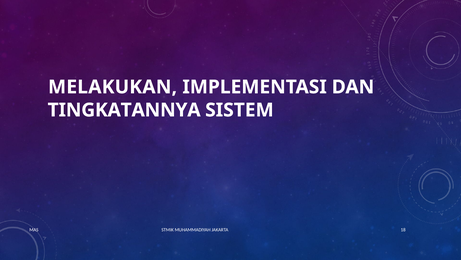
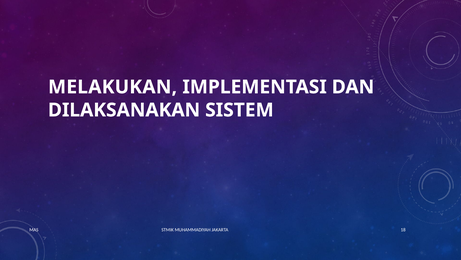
TINGKATANNYA: TINGKATANNYA -> DILAKSANAKAN
